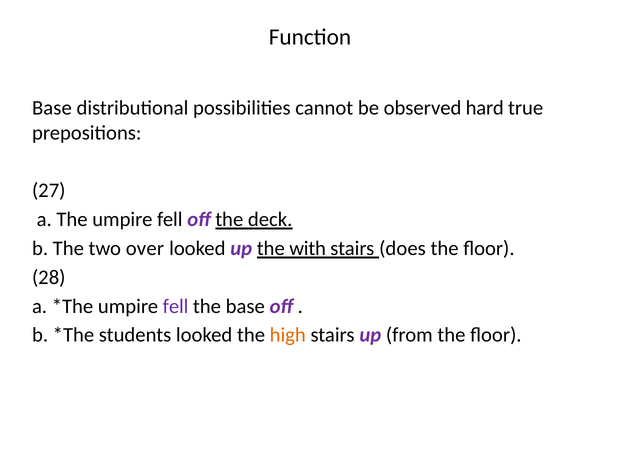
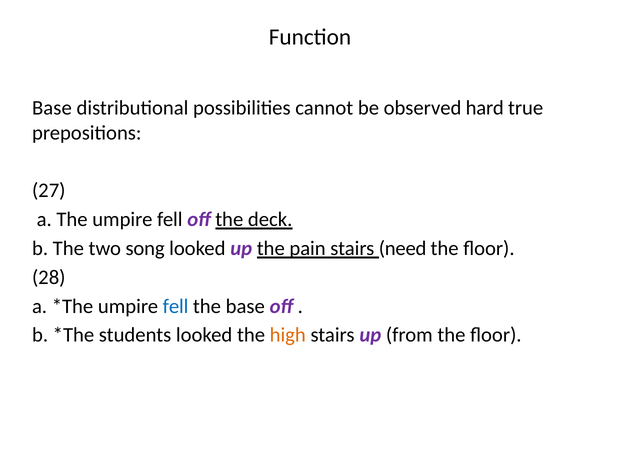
over: over -> song
with: with -> pain
does: does -> need
fell at (176, 306) colour: purple -> blue
